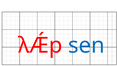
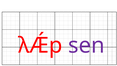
sen colour: blue -> purple
